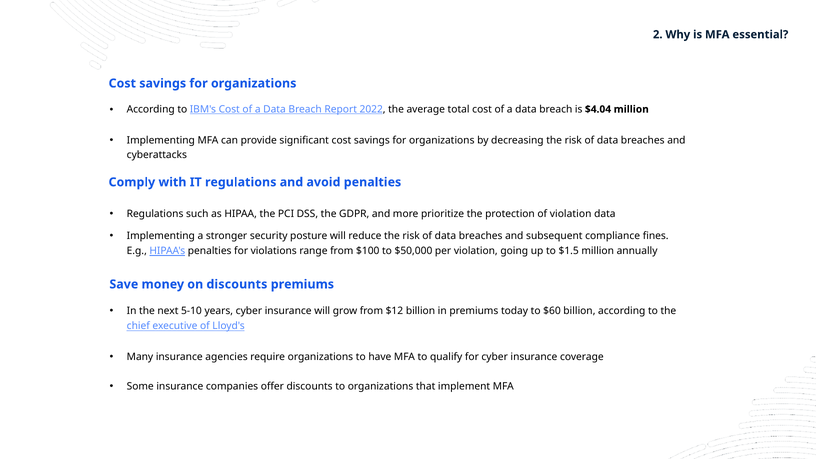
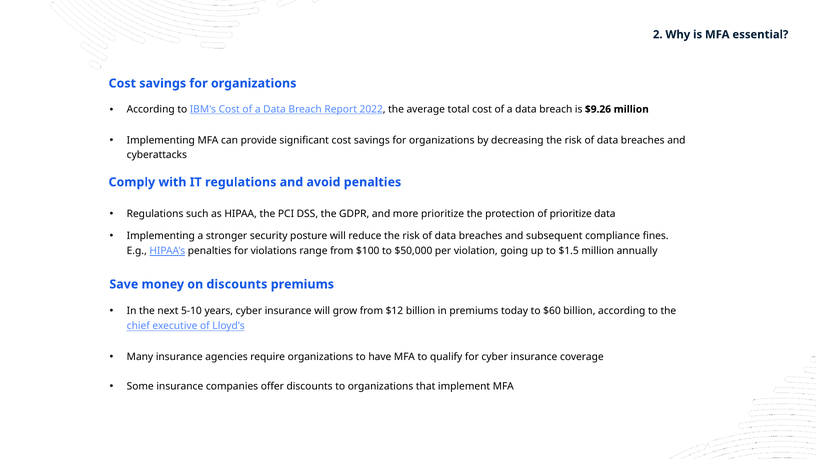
$4.04: $4.04 -> $9.26
of violation: violation -> prioritize
